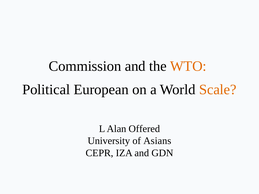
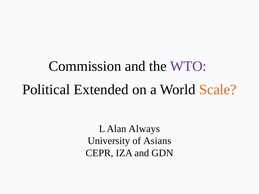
WTO colour: orange -> purple
European: European -> Extended
Offered: Offered -> Always
